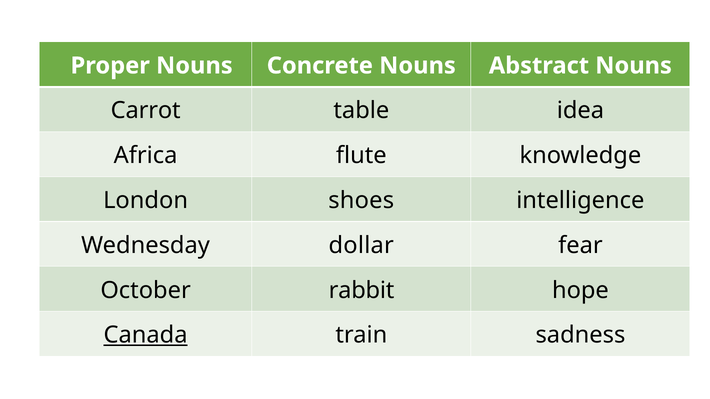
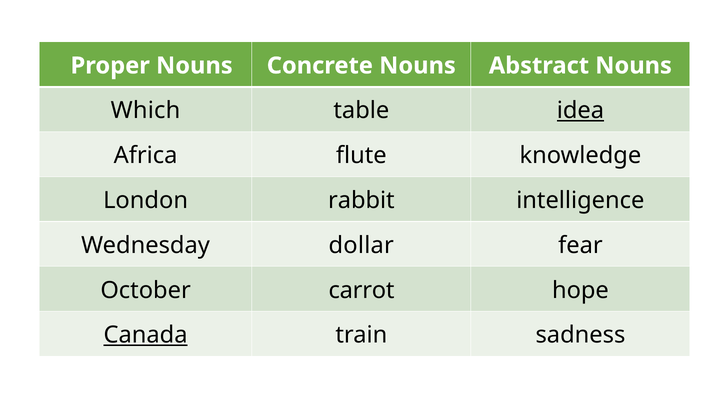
Carrot: Carrot -> Which
idea underline: none -> present
shoes: shoes -> rabbit
rabbit: rabbit -> carrot
